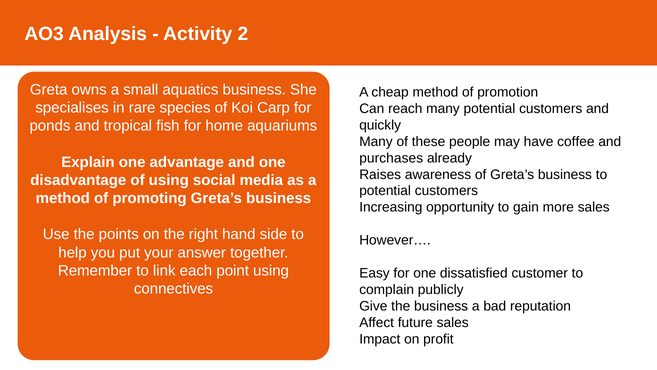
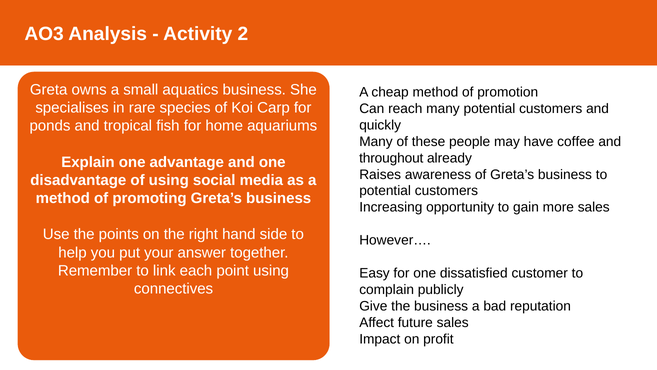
purchases: purchases -> throughout
